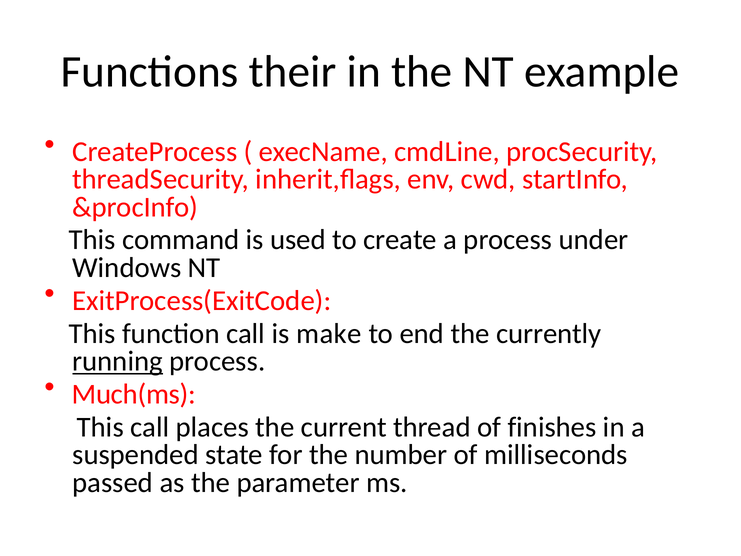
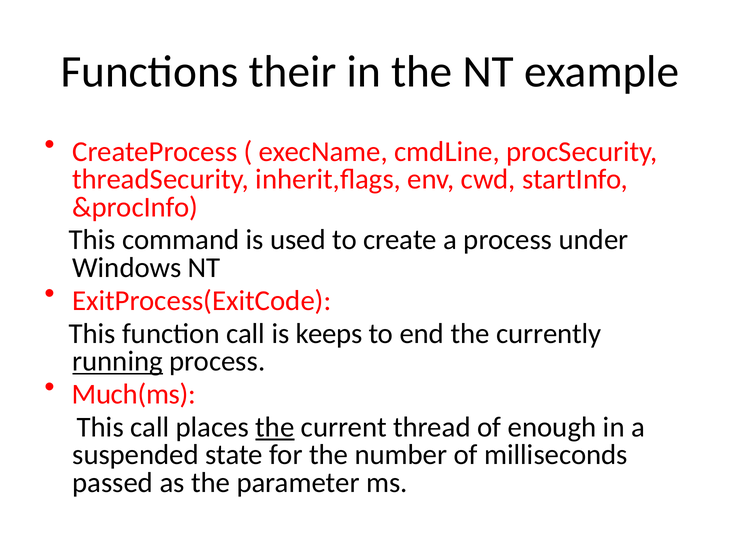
make: make -> keeps
the at (275, 427) underline: none -> present
finishes: finishes -> enough
